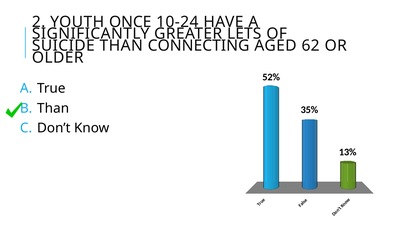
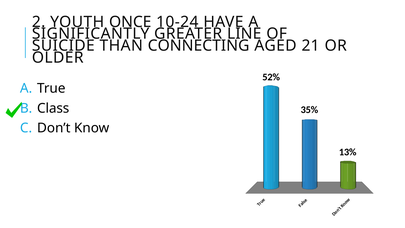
LETS: LETS -> LINE
62: 62 -> 21
Than at (53, 108): Than -> Class
